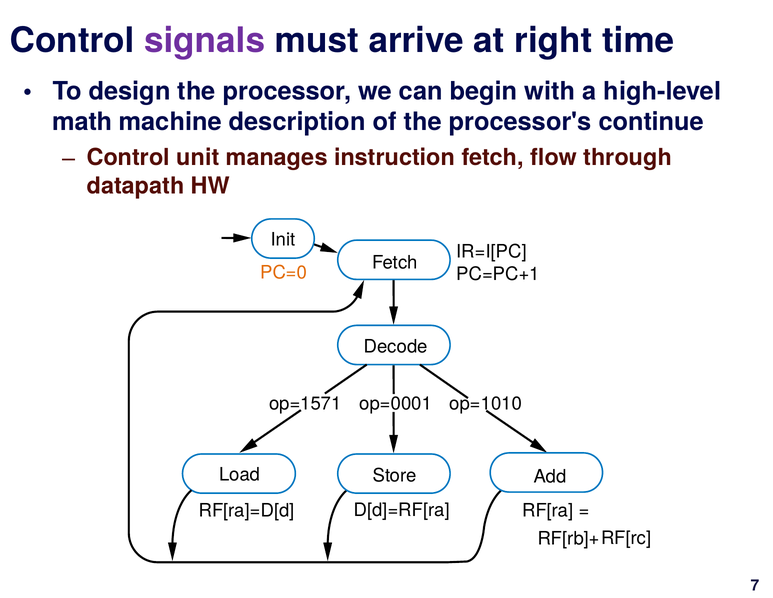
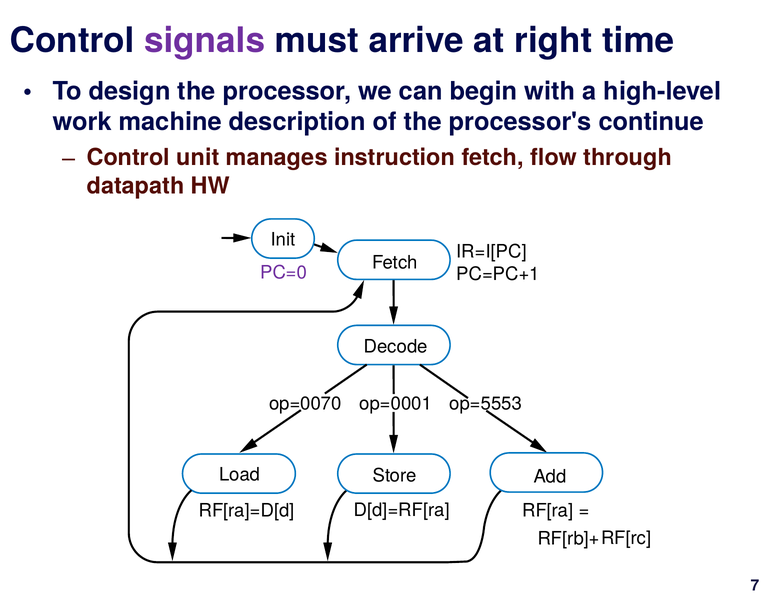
math: math -> work
PC=0 colour: orange -> purple
op=1571: op=1571 -> op=0070
op=1010: op=1010 -> op=5553
